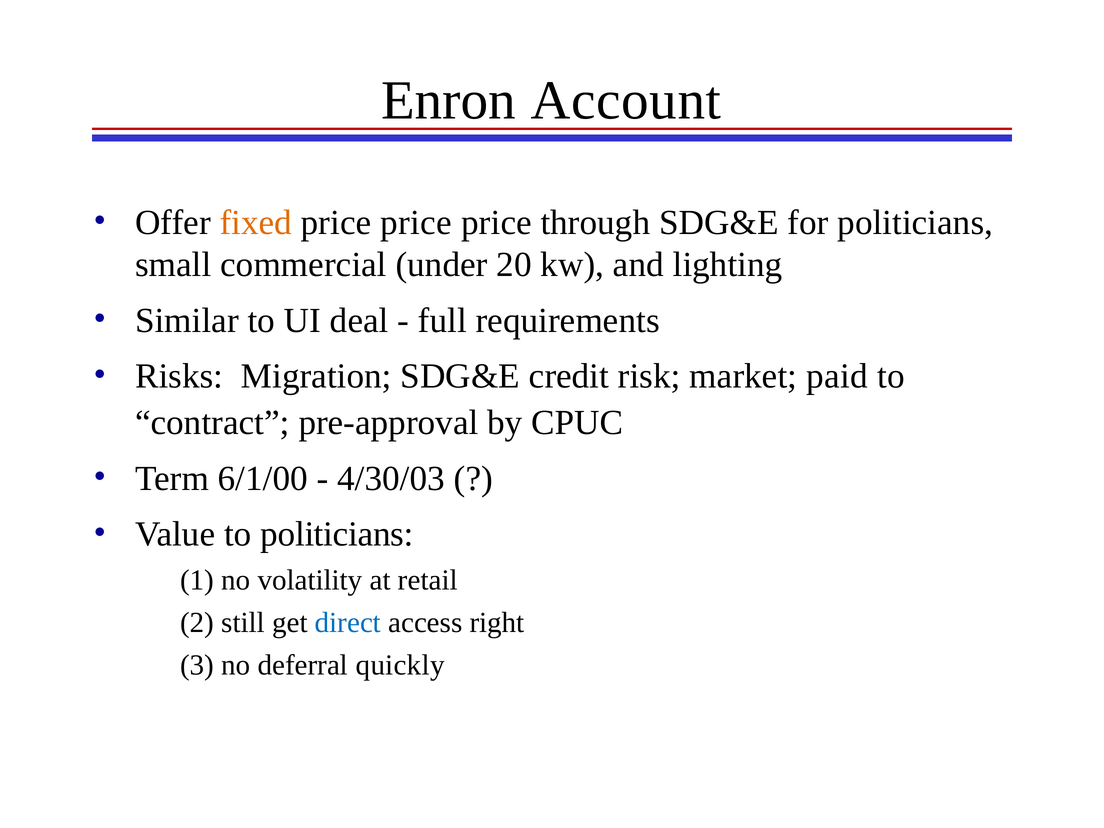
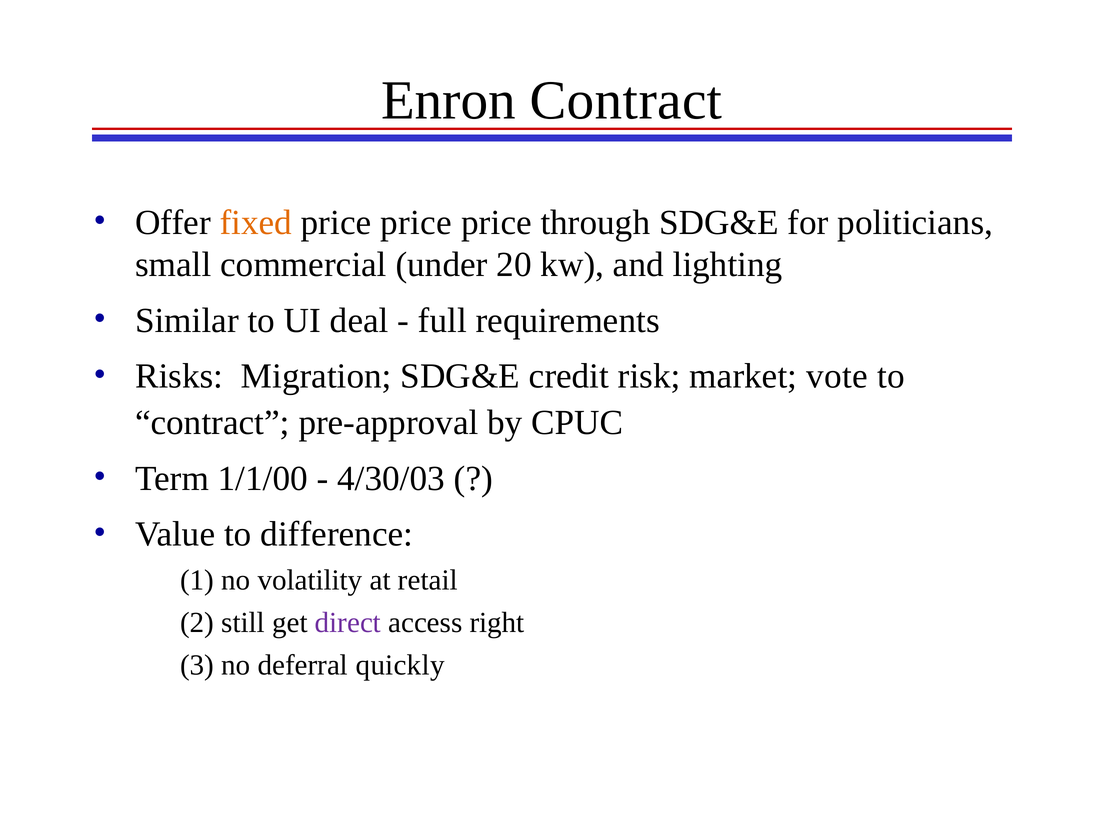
Enron Account: Account -> Contract
paid: paid -> vote
6/1/00: 6/1/00 -> 1/1/00
to politicians: politicians -> difference
direct colour: blue -> purple
